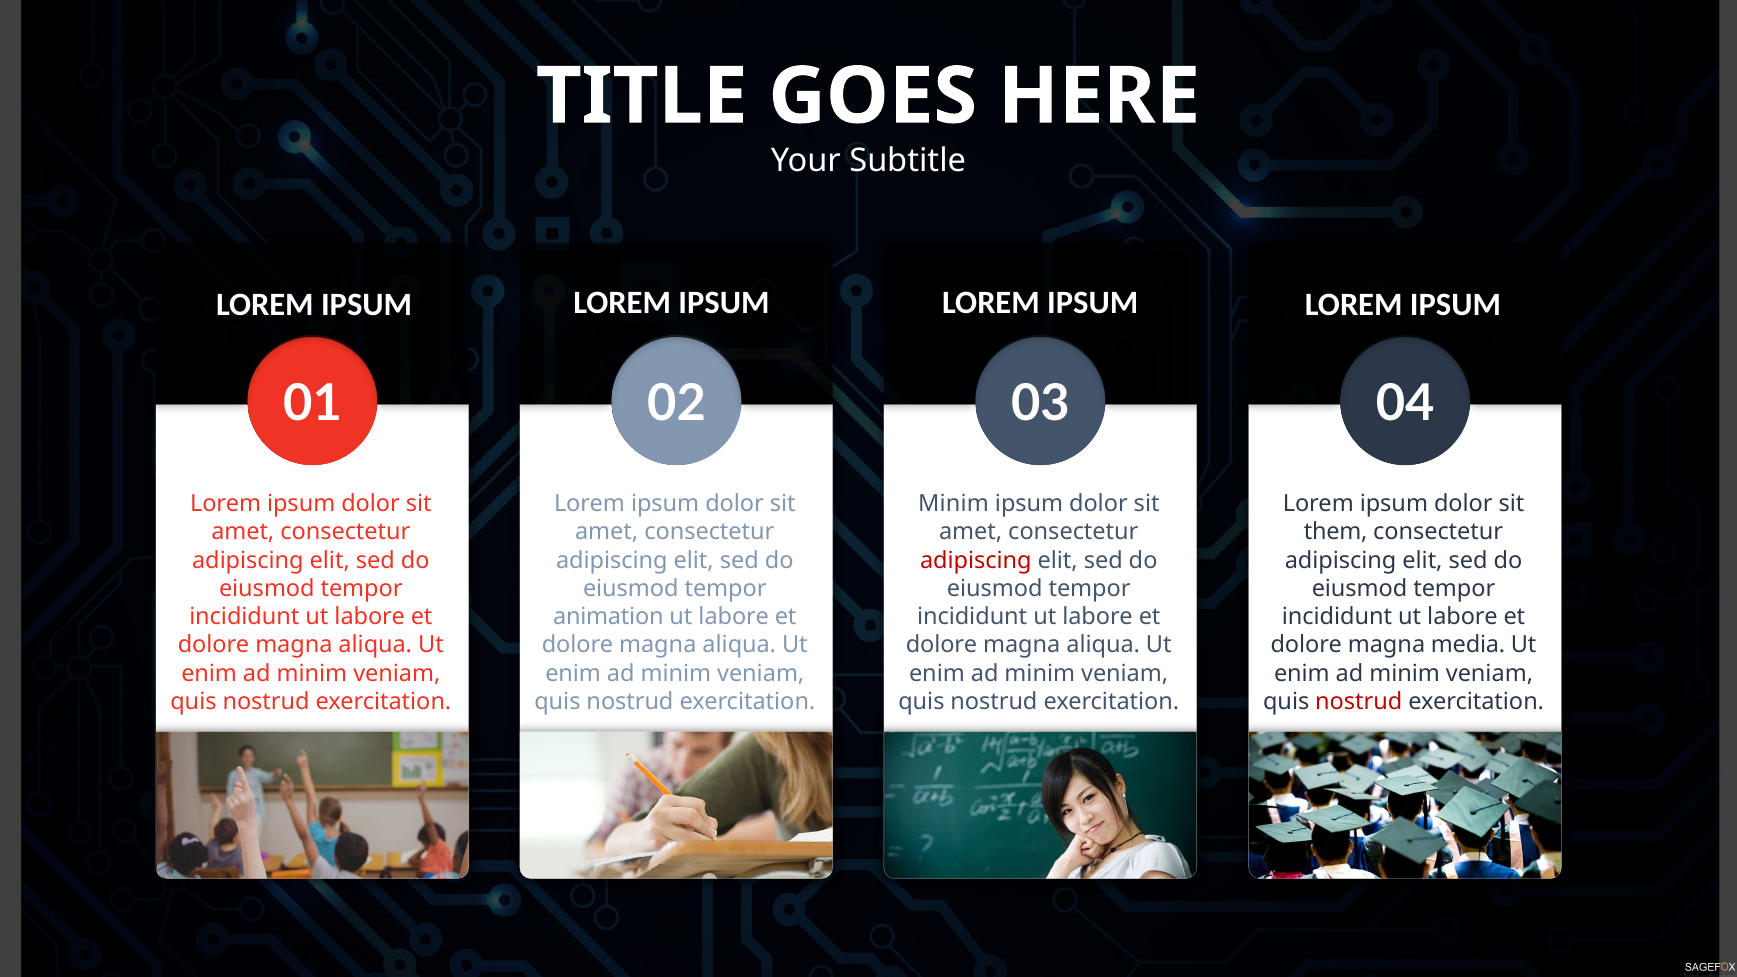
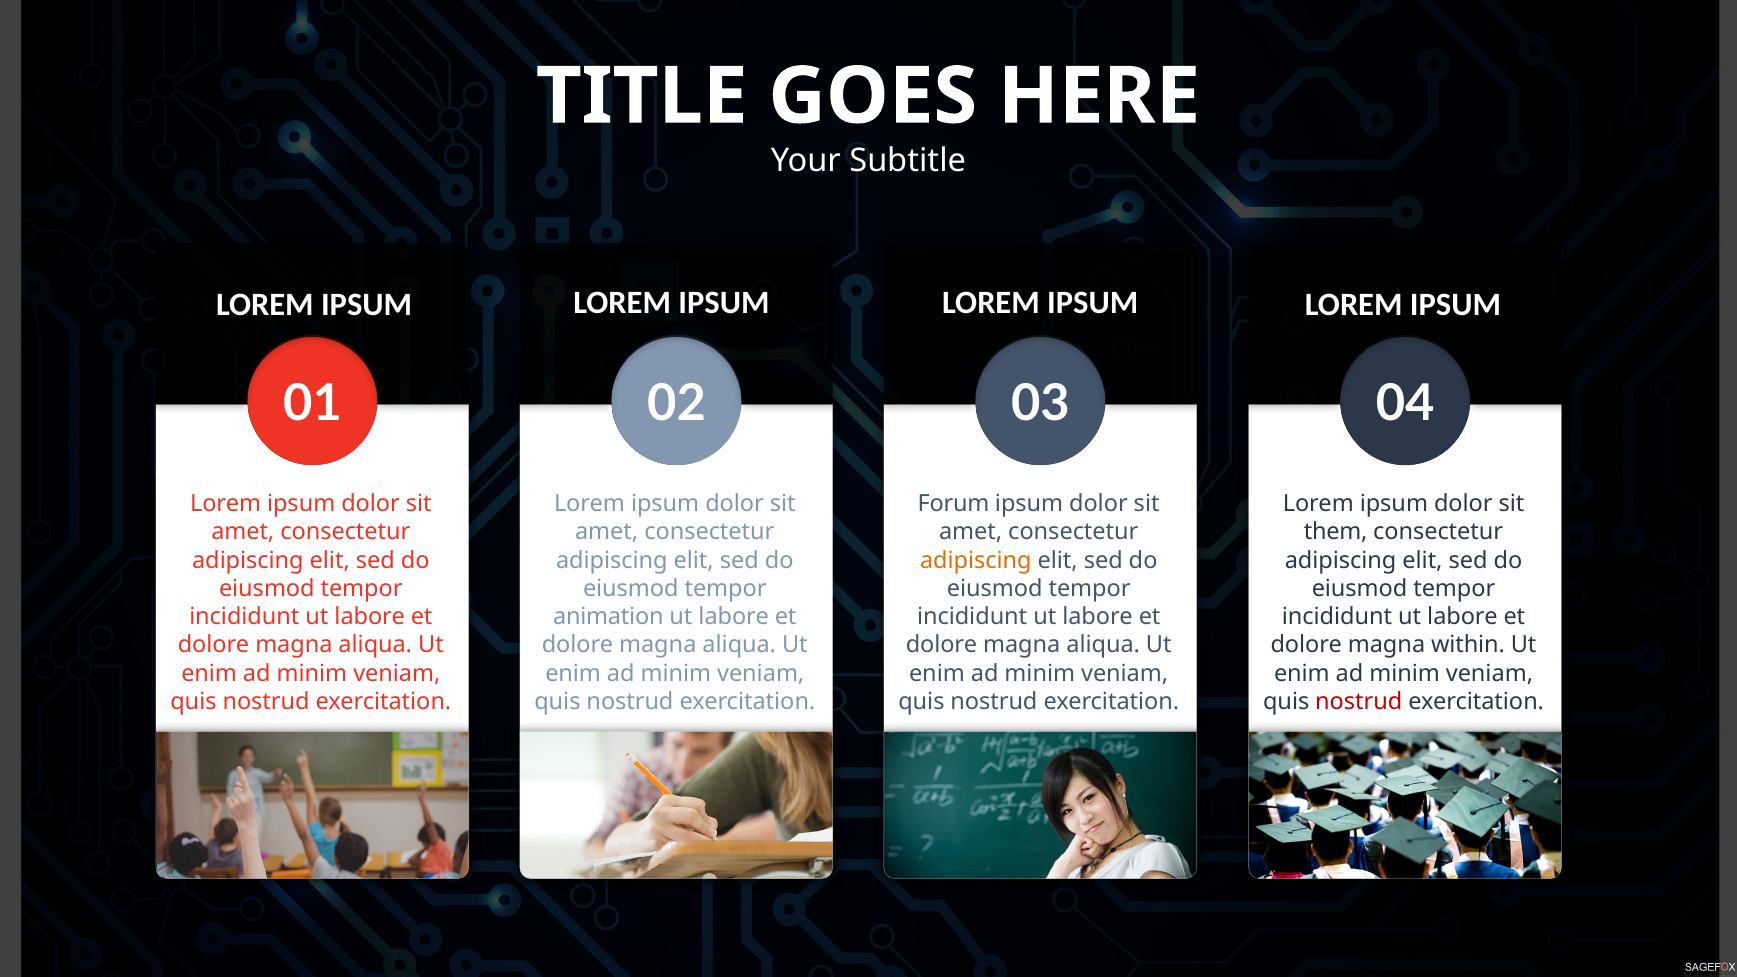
Minim at (953, 504): Minim -> Forum
adipiscing at (976, 560) colour: red -> orange
media: media -> within
